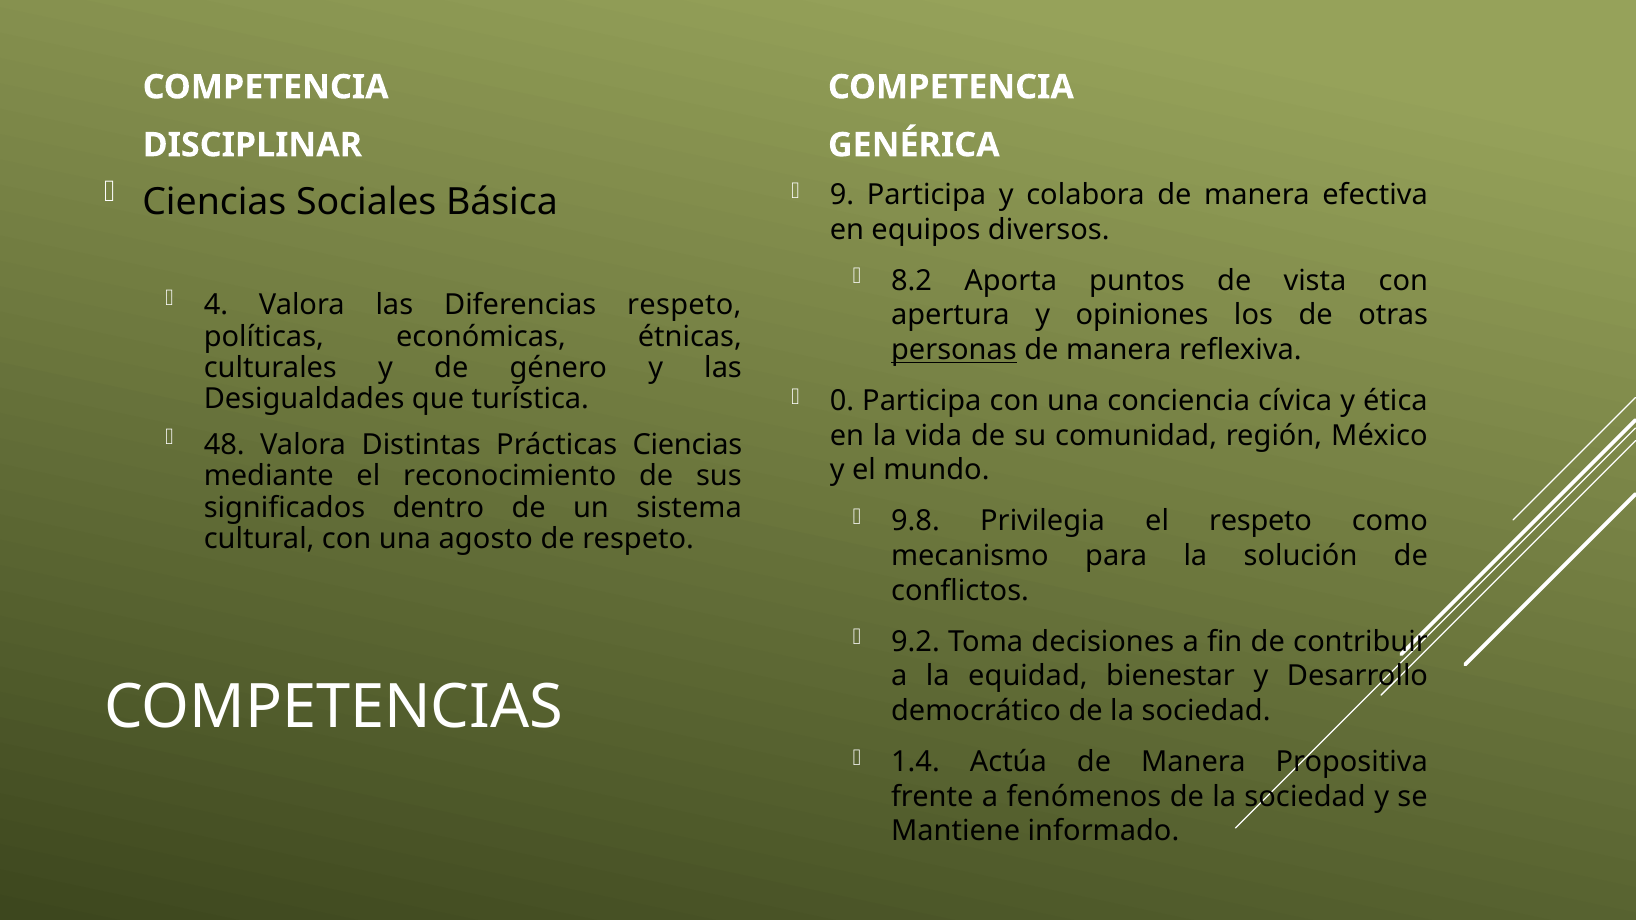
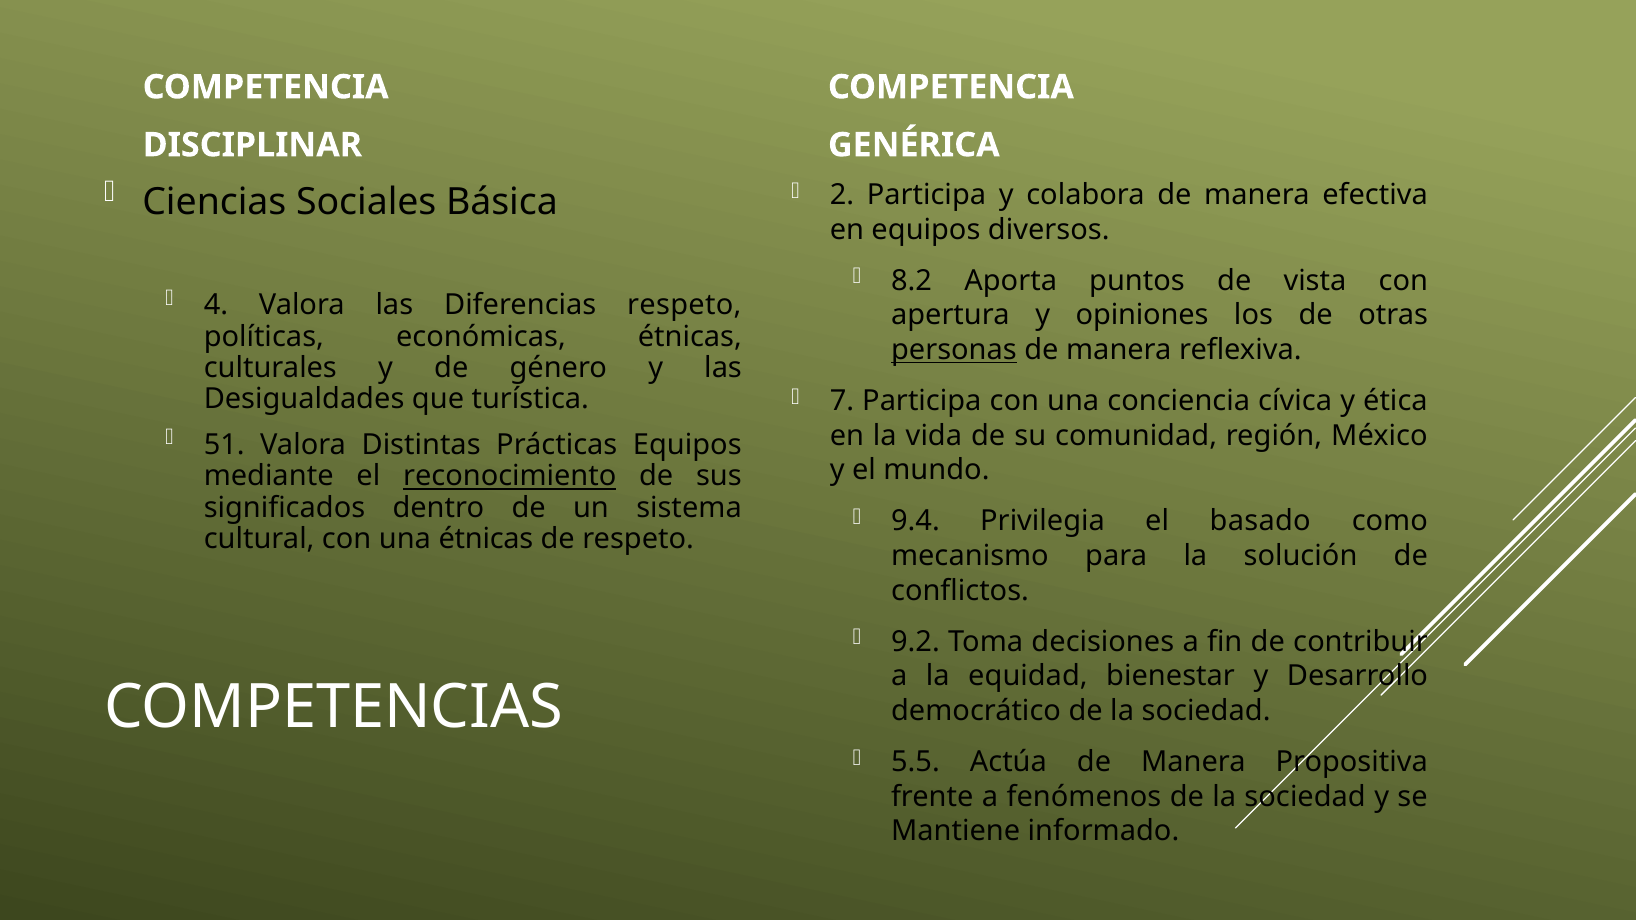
9: 9 -> 2
0: 0 -> 7
48: 48 -> 51
Prácticas Ciencias: Ciencias -> Equipos
reconocimiento underline: none -> present
9.8: 9.8 -> 9.4
el respeto: respeto -> basado
una agosto: agosto -> étnicas
1.4: 1.4 -> 5.5
